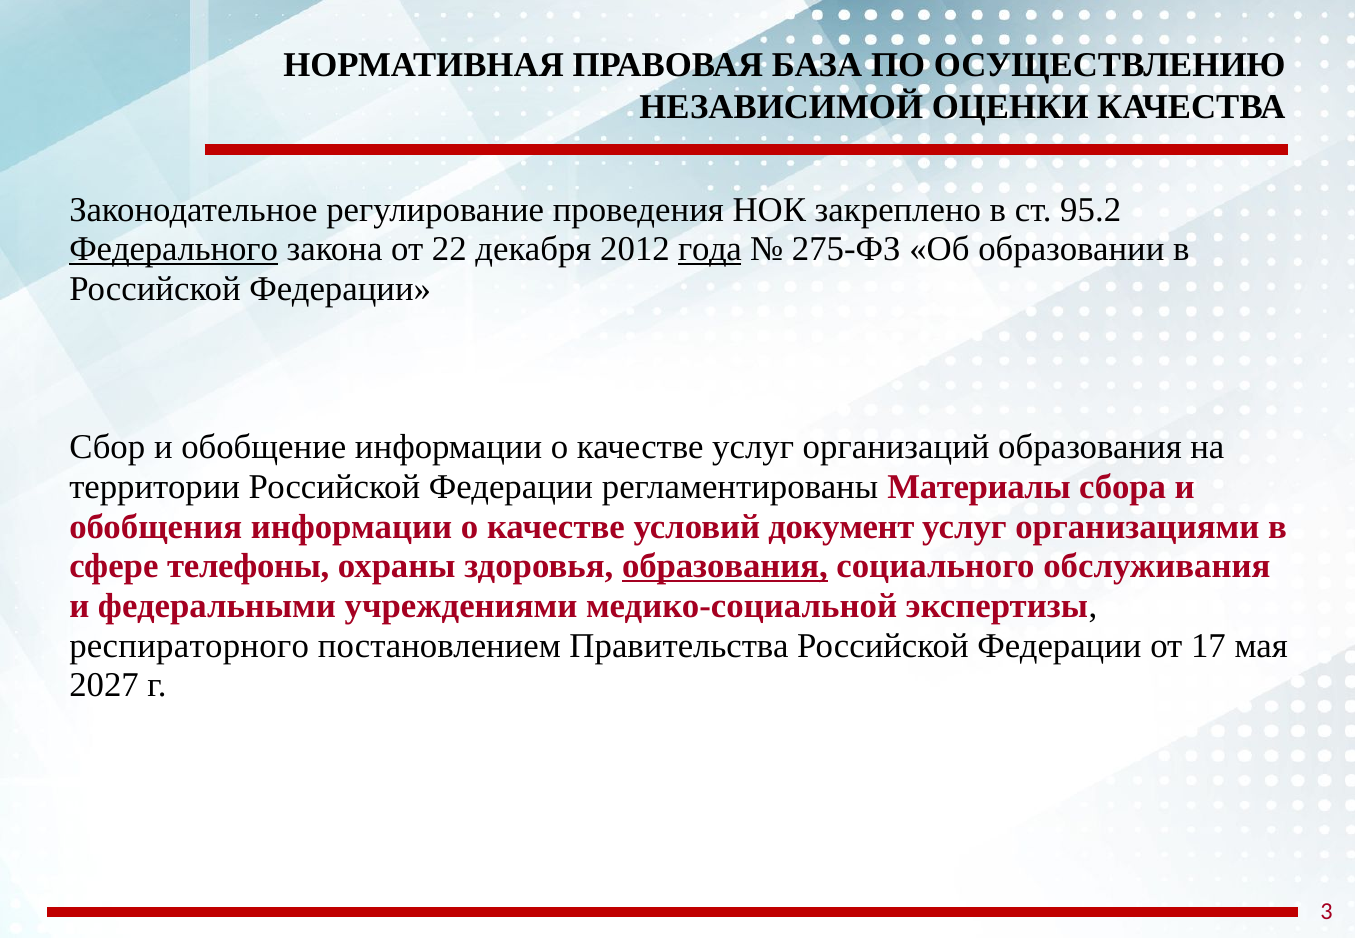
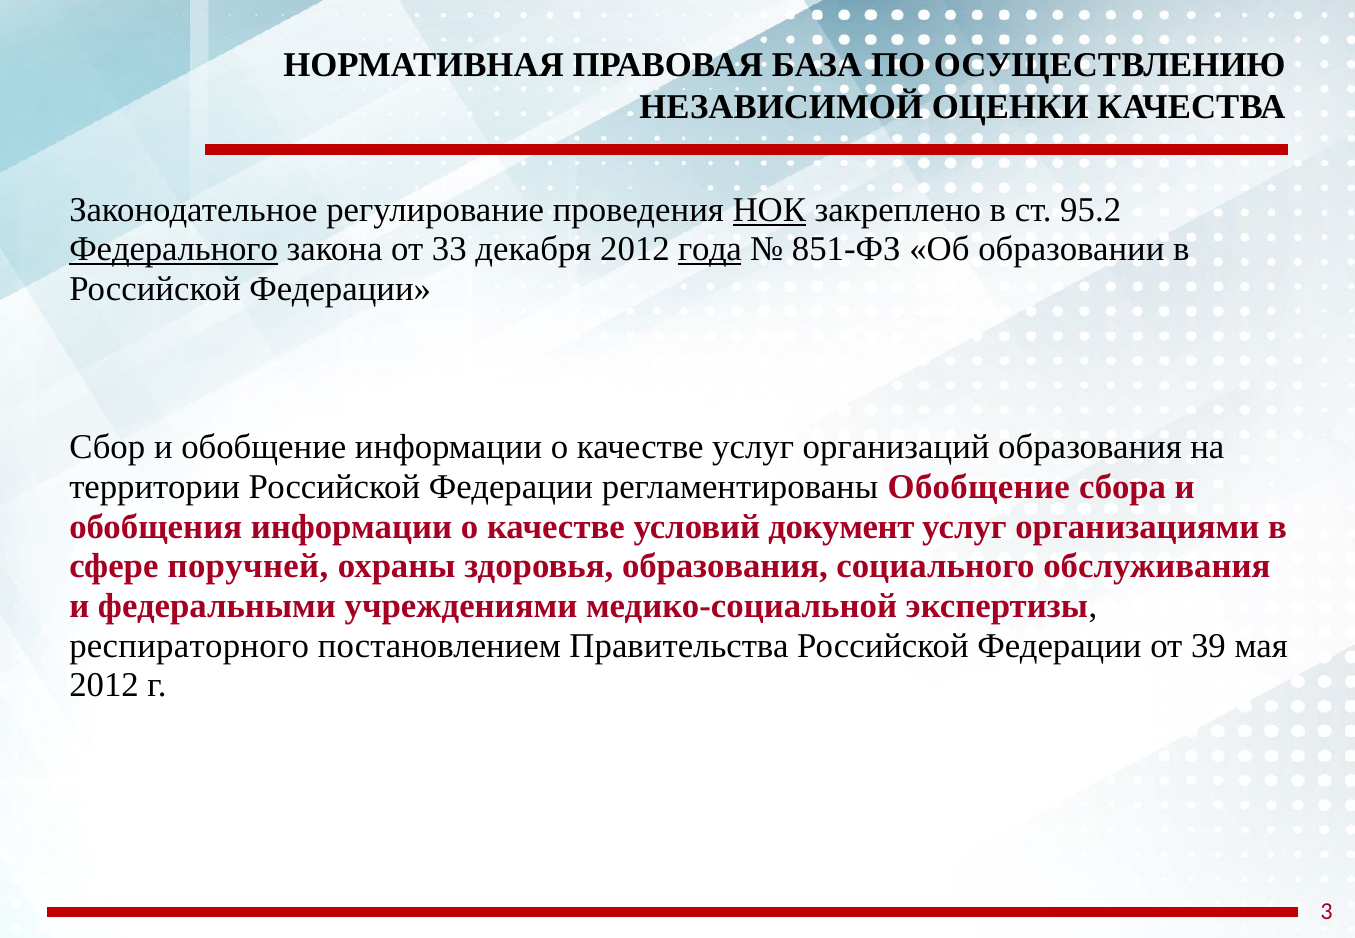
НОК underline: none -> present
22: 22 -> 33
275-ФЗ: 275-ФЗ -> 851-ФЗ
регламентированы Материалы: Материалы -> Обобщение
телефоны: телефоны -> поручней
образования at (725, 566) underline: present -> none
17: 17 -> 39
2027 at (104, 685): 2027 -> 2012
